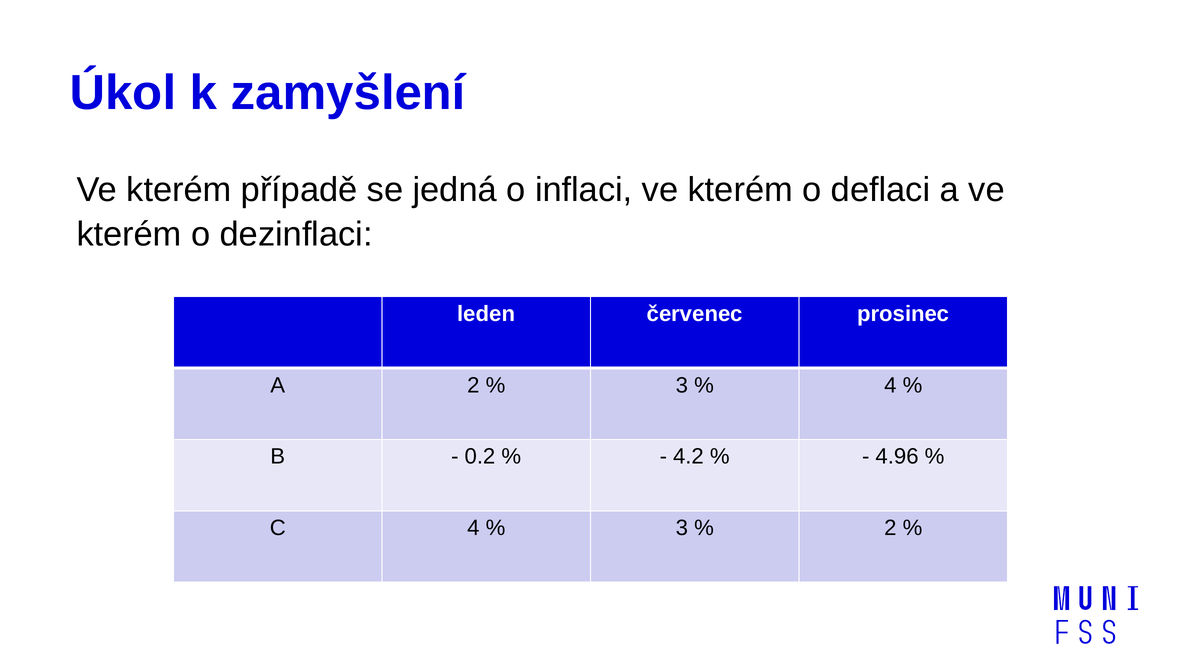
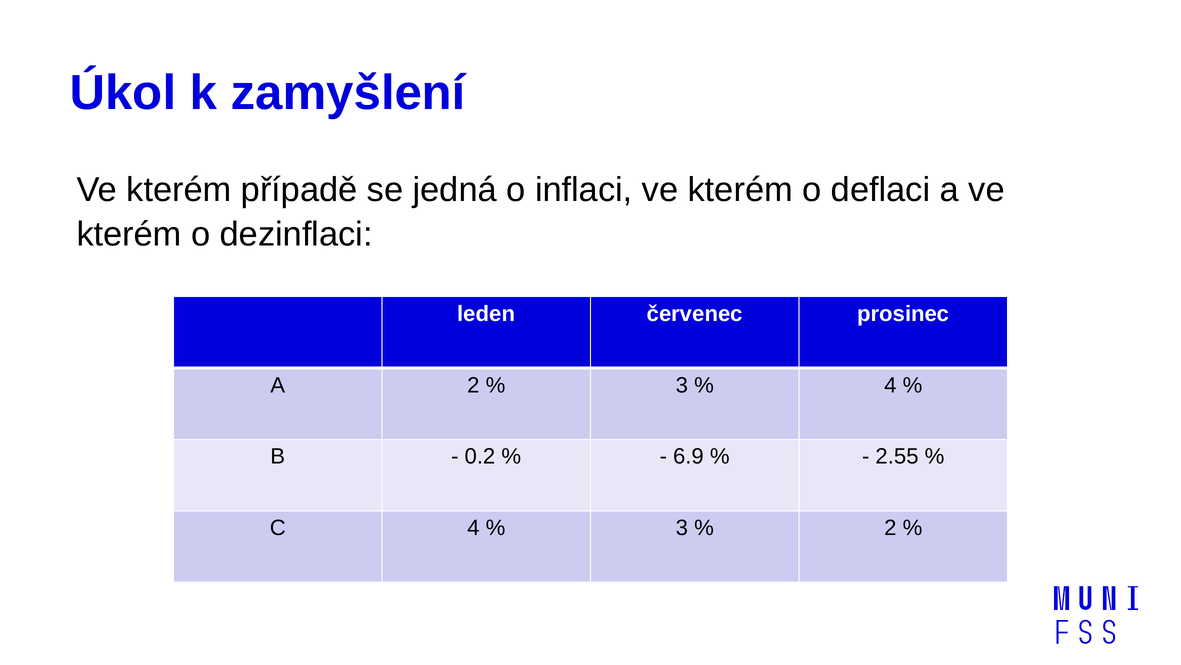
4.2: 4.2 -> 6.9
4.96: 4.96 -> 2.55
